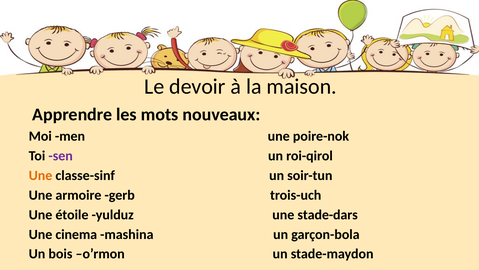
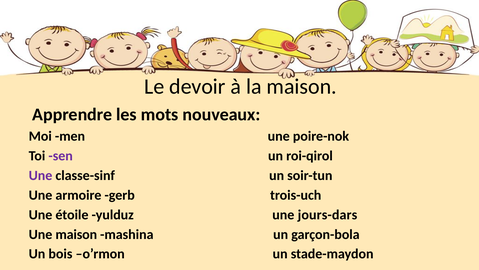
Une at (41, 175) colour: orange -> purple
stade-dars: stade-dars -> jours-dars
Une cinema: cinema -> maison
